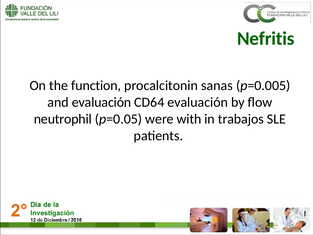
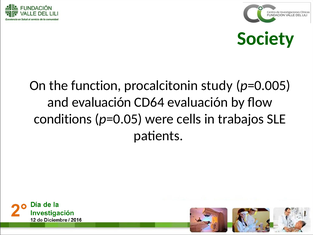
Nefritis: Nefritis -> Society
sanas: sanas -> study
neutrophil: neutrophil -> conditions
with: with -> cells
